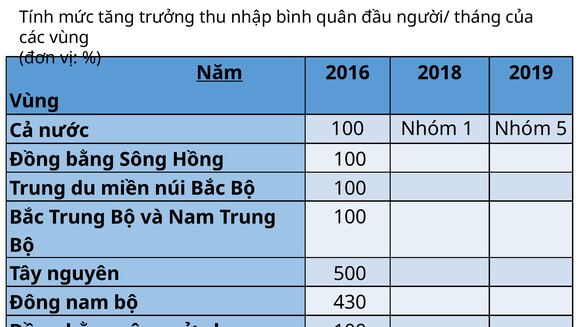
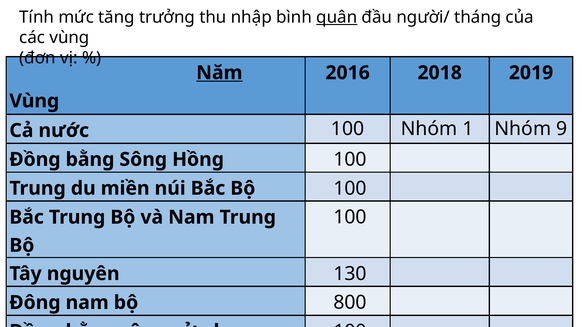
quân underline: none -> present
5: 5 -> 9
500: 500 -> 130
430: 430 -> 800
